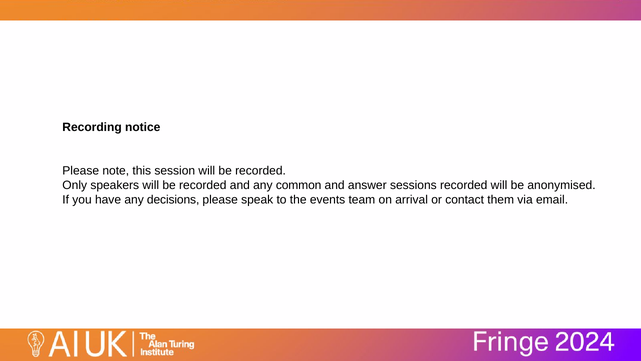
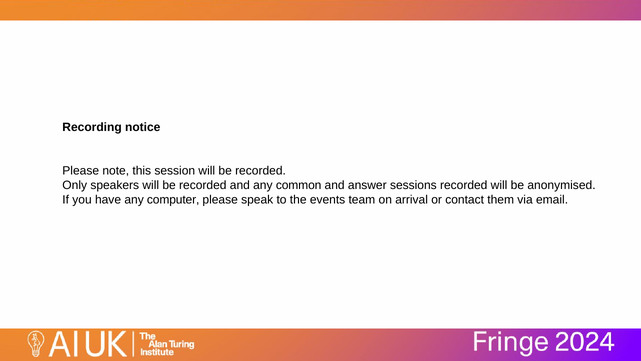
decisions: decisions -> computer
